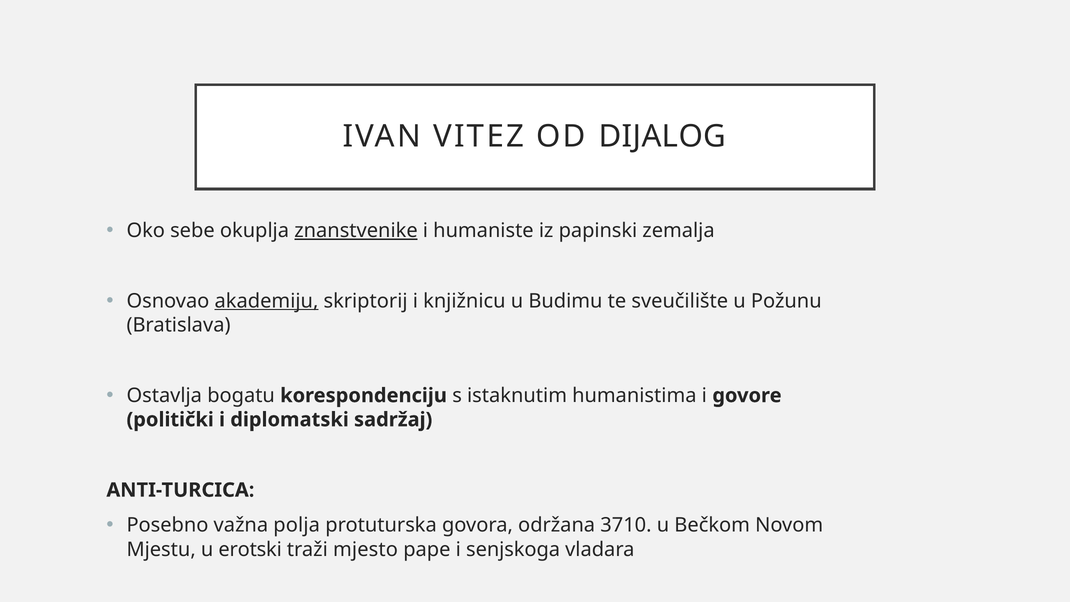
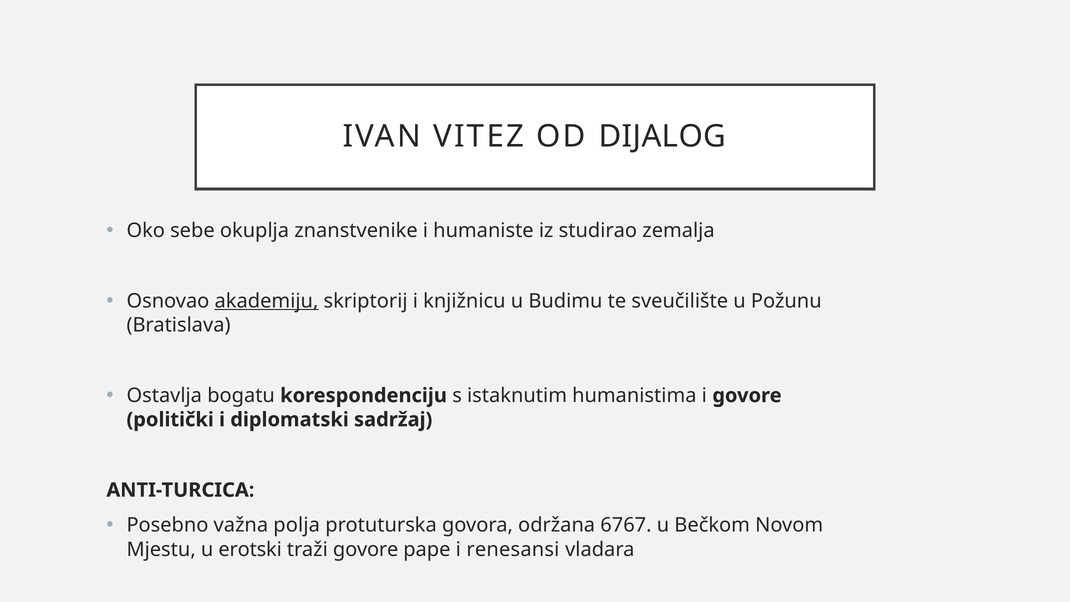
znanstvenike underline: present -> none
papinski: papinski -> studirao
3710: 3710 -> 6767
traži mjesto: mjesto -> govore
senjskoga: senjskoga -> renesansi
